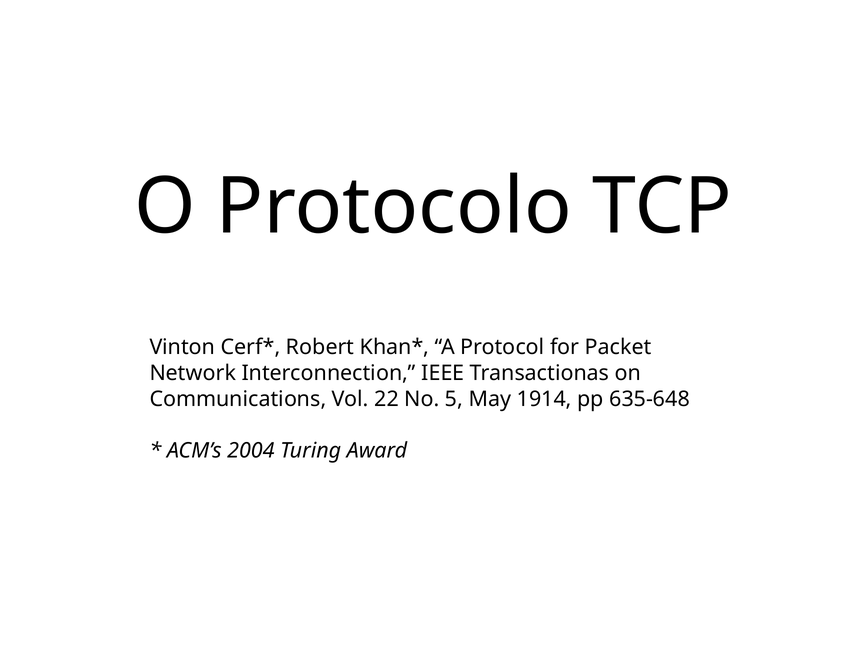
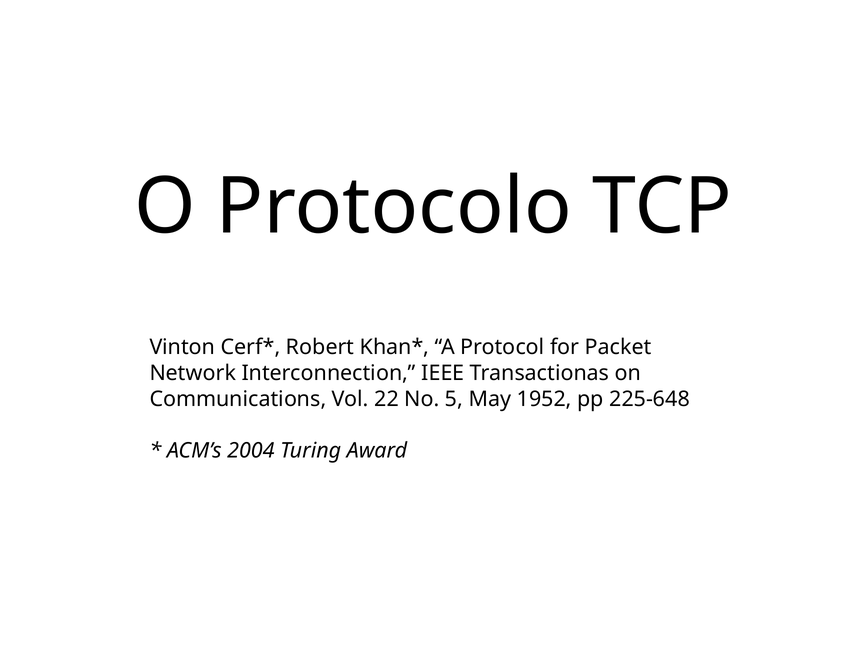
1914: 1914 -> 1952
635-648: 635-648 -> 225-648
